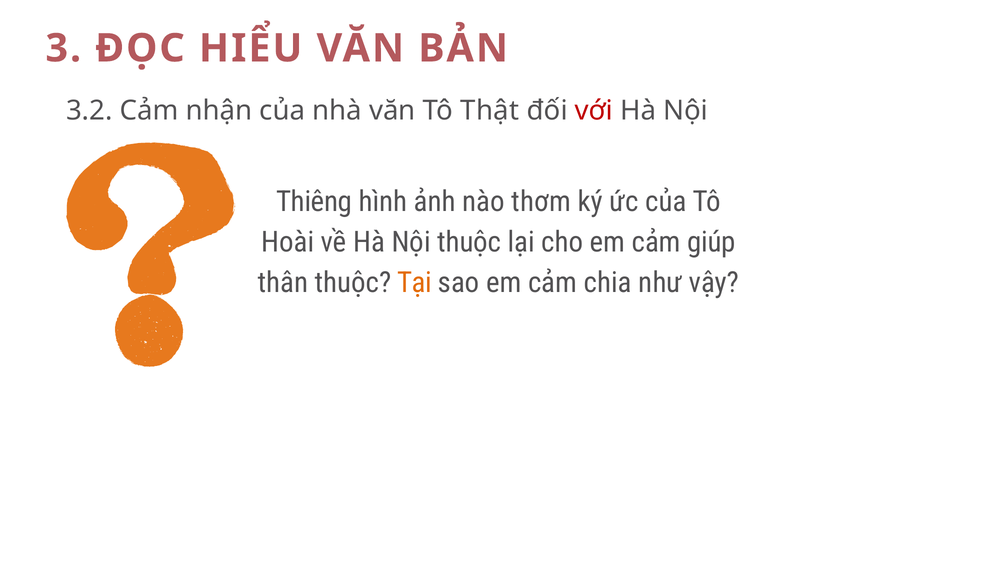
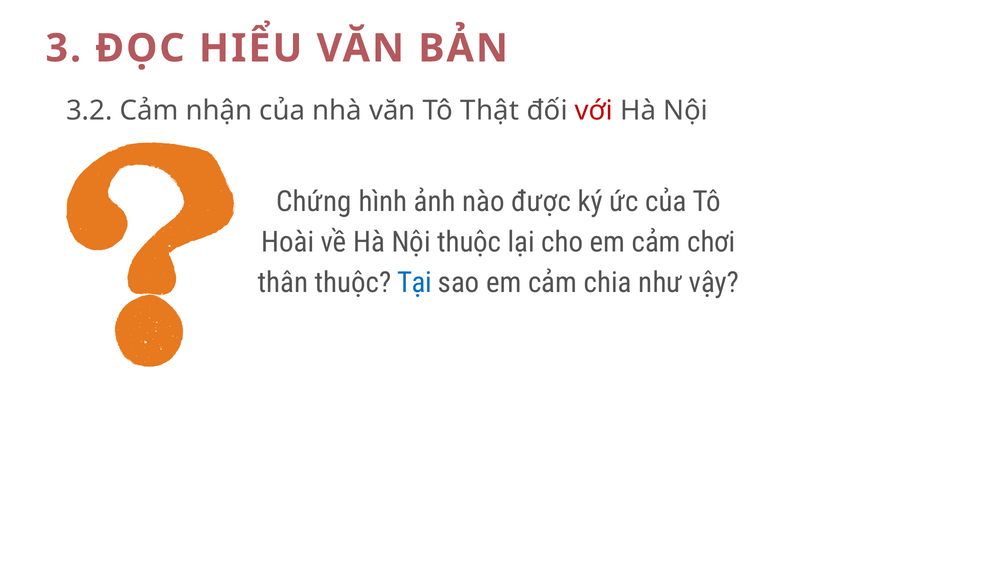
Thiêng: Thiêng -> Chứng
thơm: thơm -> được
giúp: giúp -> chơi
Tại colour: orange -> blue
